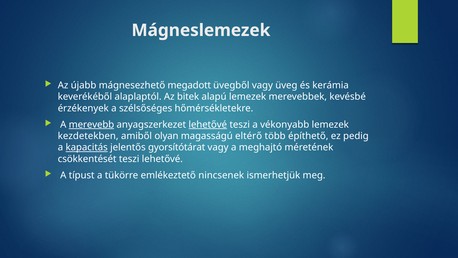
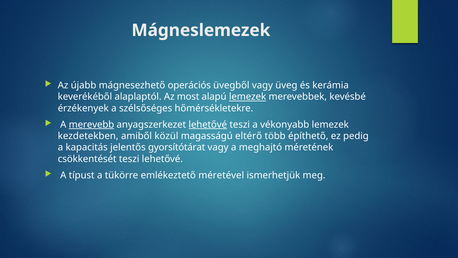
megadott: megadott -> operációs
bitek: bitek -> most
lemezek at (248, 97) underline: none -> present
olyan: olyan -> közül
kapacitás underline: present -> none
nincsenek: nincsenek -> méretével
